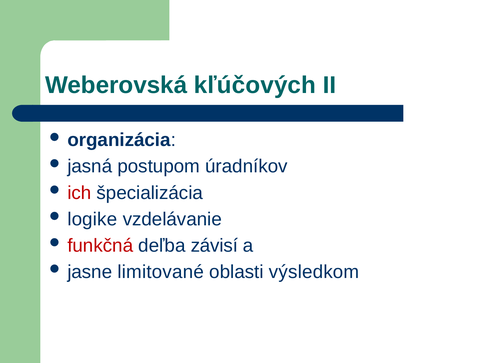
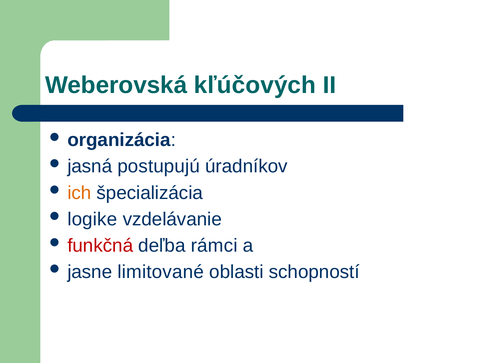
postupom: postupom -> postupujú
ich colour: red -> orange
závisí: závisí -> rámci
výsledkom: výsledkom -> schopností
